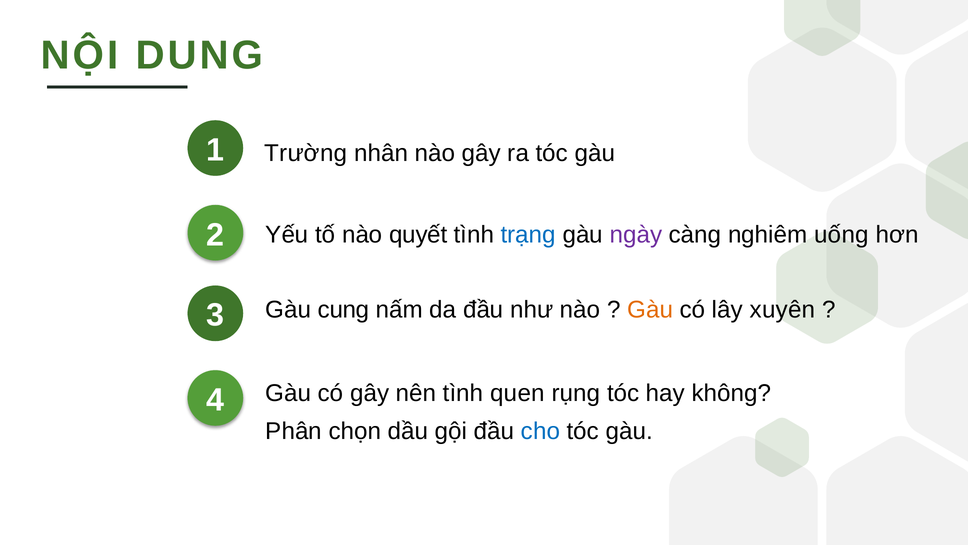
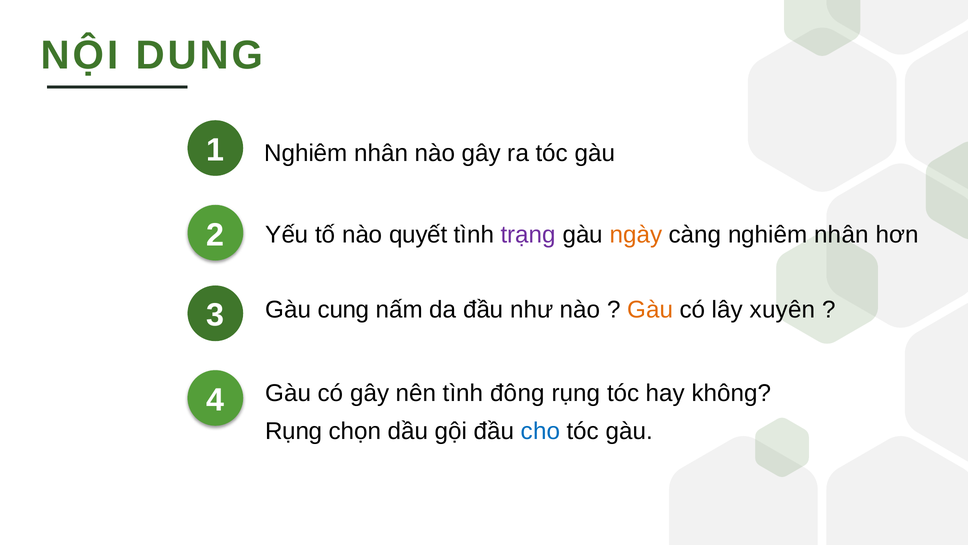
1 Trường: Trường -> Nghiêm
trạng colour: blue -> purple
ngày colour: purple -> orange
càng nghiêm uống: uống -> nhân
quen: quen -> đông
Phân at (294, 431): Phân -> Rụng
